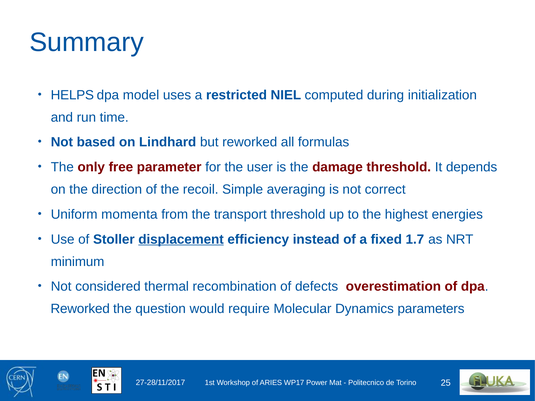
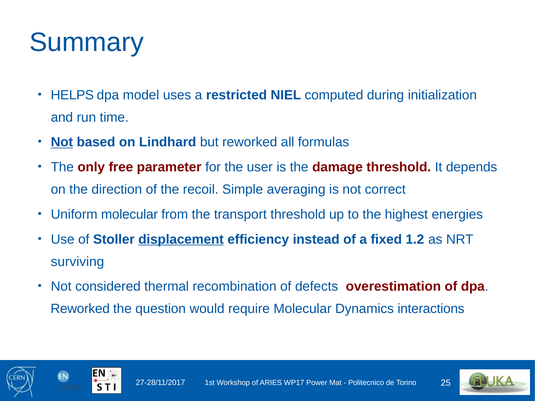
Not at (62, 142) underline: none -> present
Uniform momenta: momenta -> molecular
1.7: 1.7 -> 1.2
minimum: minimum -> surviving
parameters: parameters -> interactions
